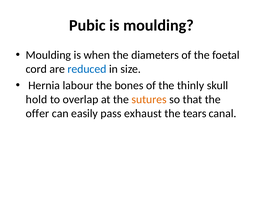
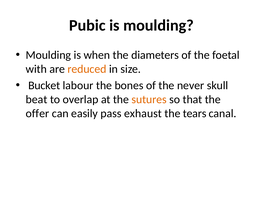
cord: cord -> with
reduced colour: blue -> orange
Hernia: Hernia -> Bucket
thinly: thinly -> never
hold: hold -> beat
